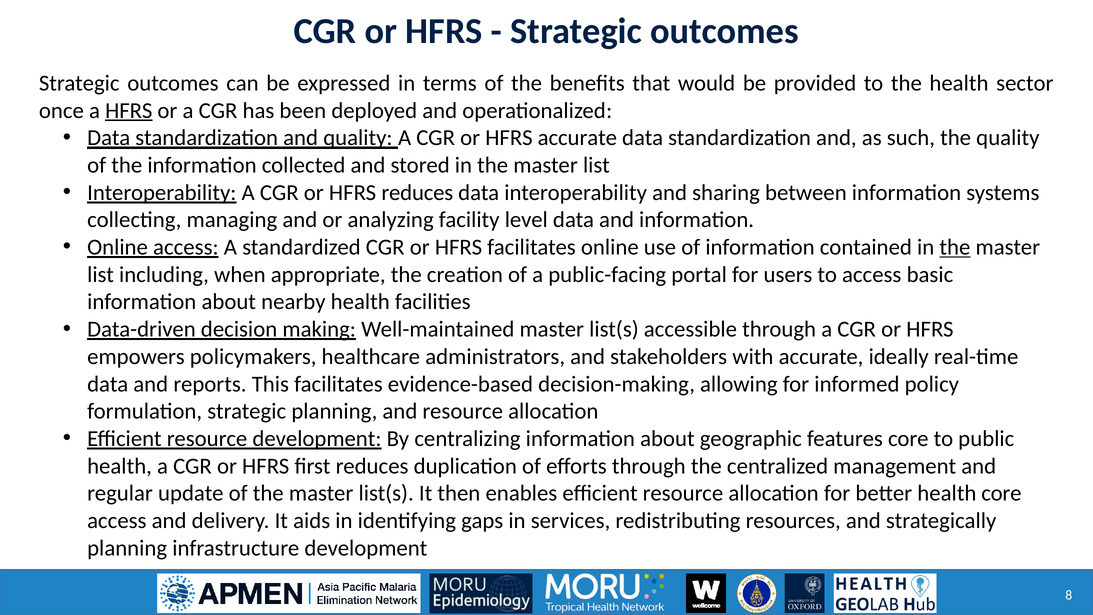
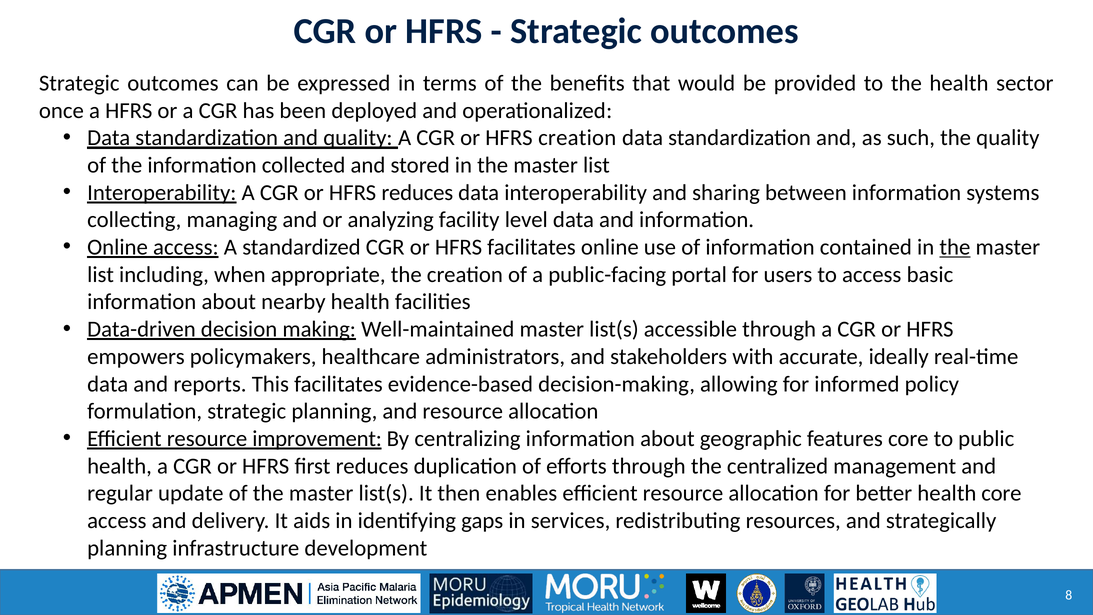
HFRS at (129, 111) underline: present -> none
HFRS accurate: accurate -> creation
resource development: development -> improvement
